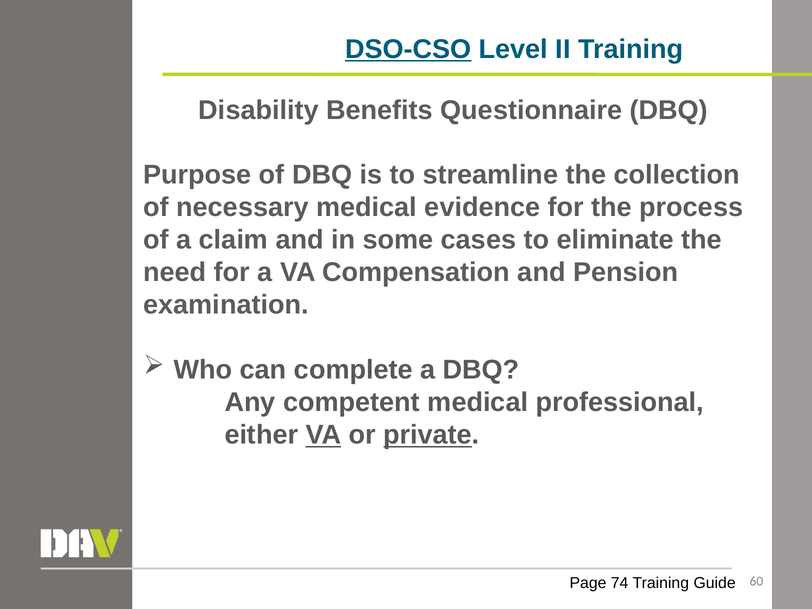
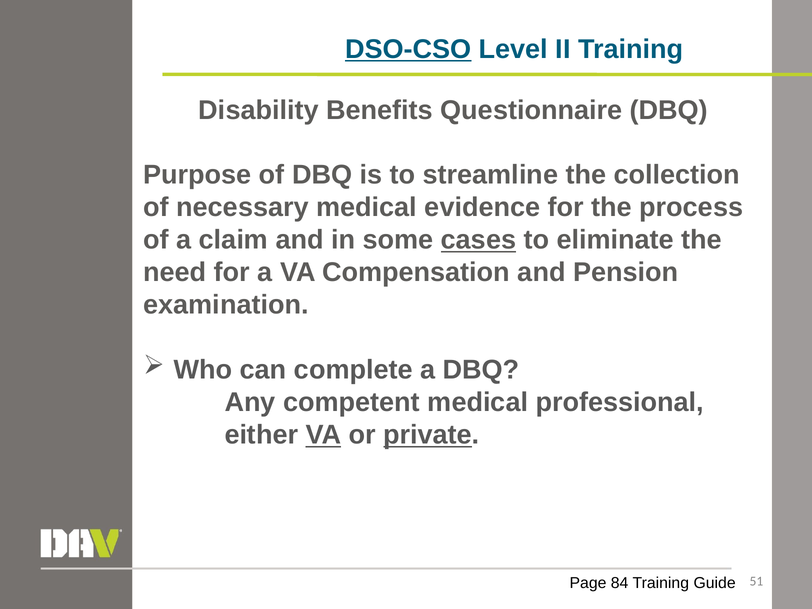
cases underline: none -> present
74: 74 -> 84
60: 60 -> 51
